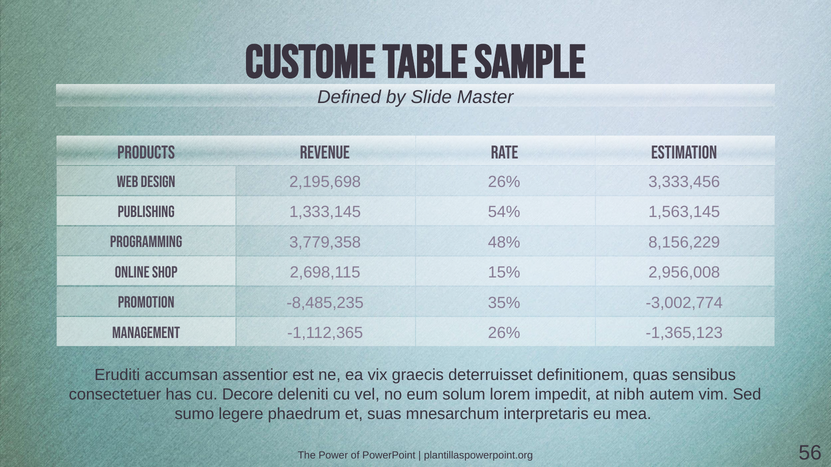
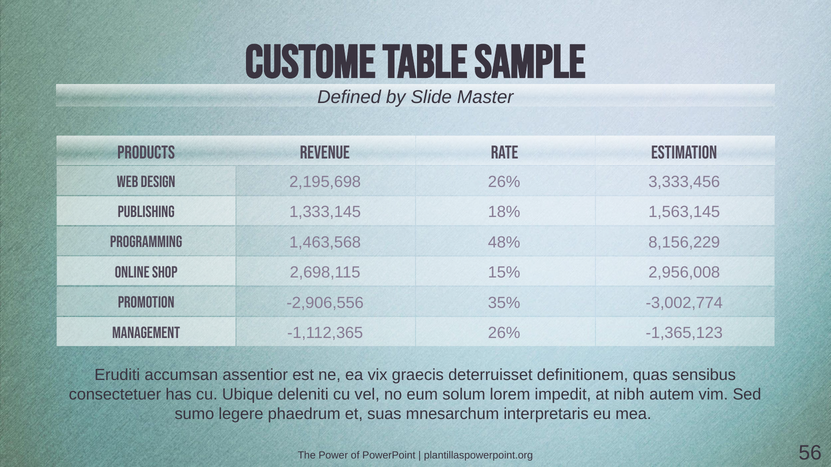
54%: 54% -> 18%
3,779,358: 3,779,358 -> 1,463,568
-8,485,235: -8,485,235 -> -2,906,556
Decore: Decore -> Ubique
